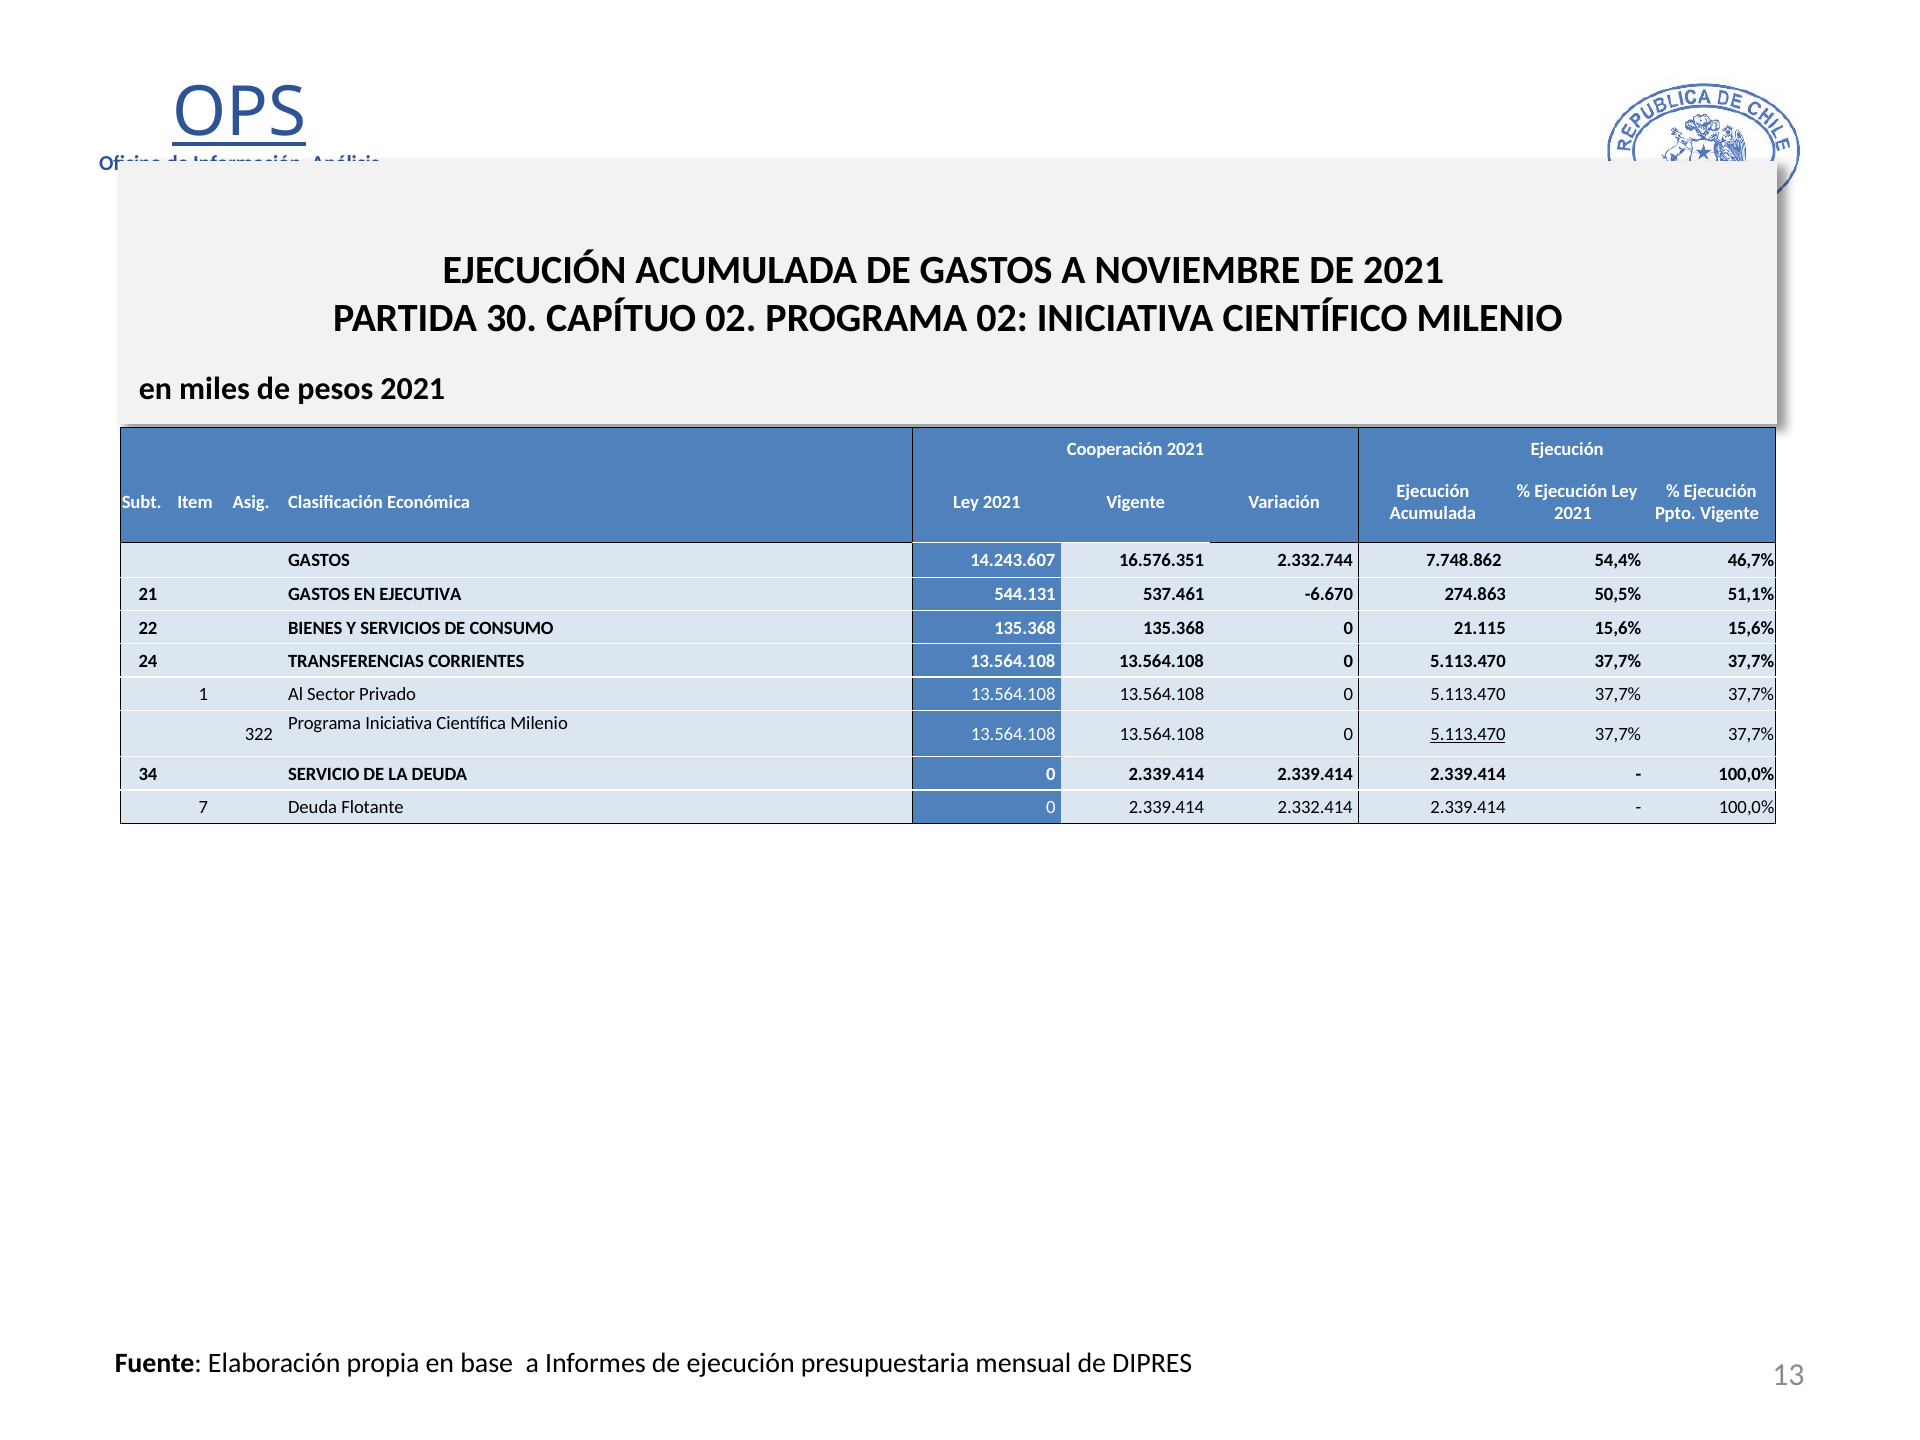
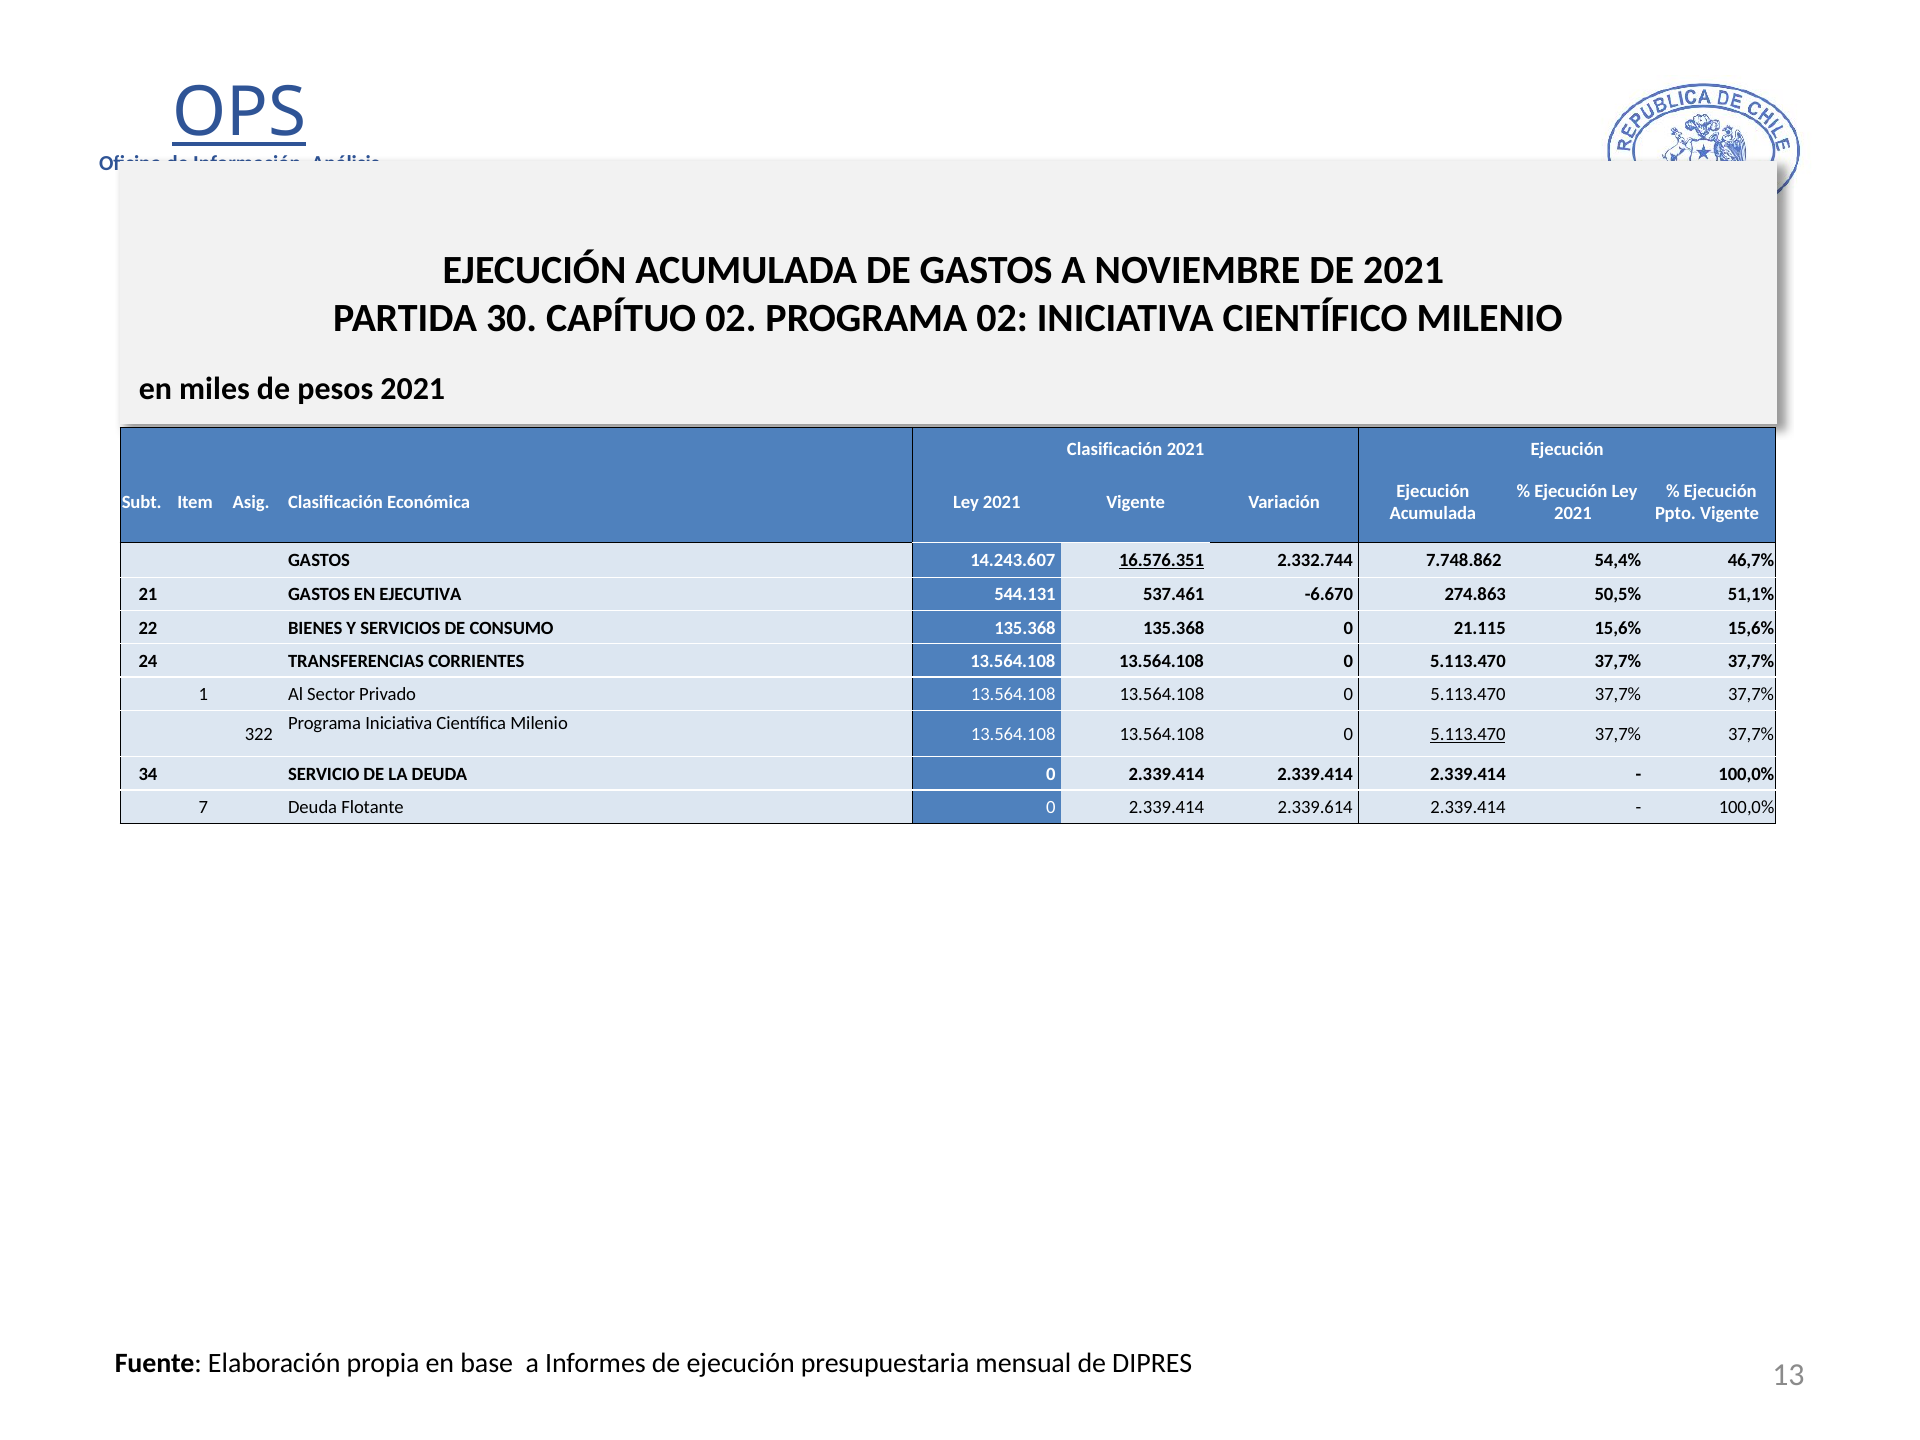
Cooperación at (1115, 449): Cooperación -> Clasificación
16.576.351 underline: none -> present
2.332.414: 2.332.414 -> 2.339.614
